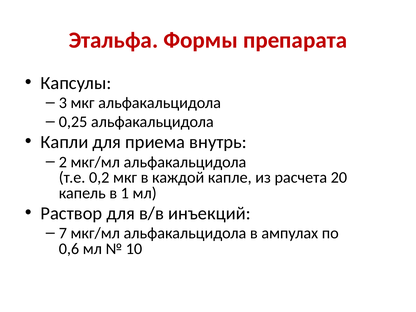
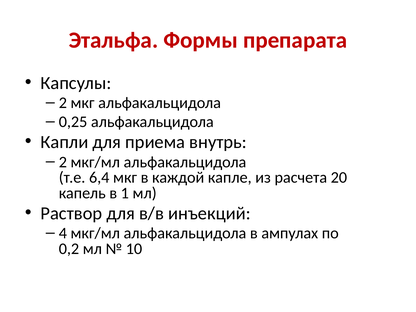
3 at (63, 103): 3 -> 2
0,2: 0,2 -> 6,4
7: 7 -> 4
0,6: 0,6 -> 0,2
